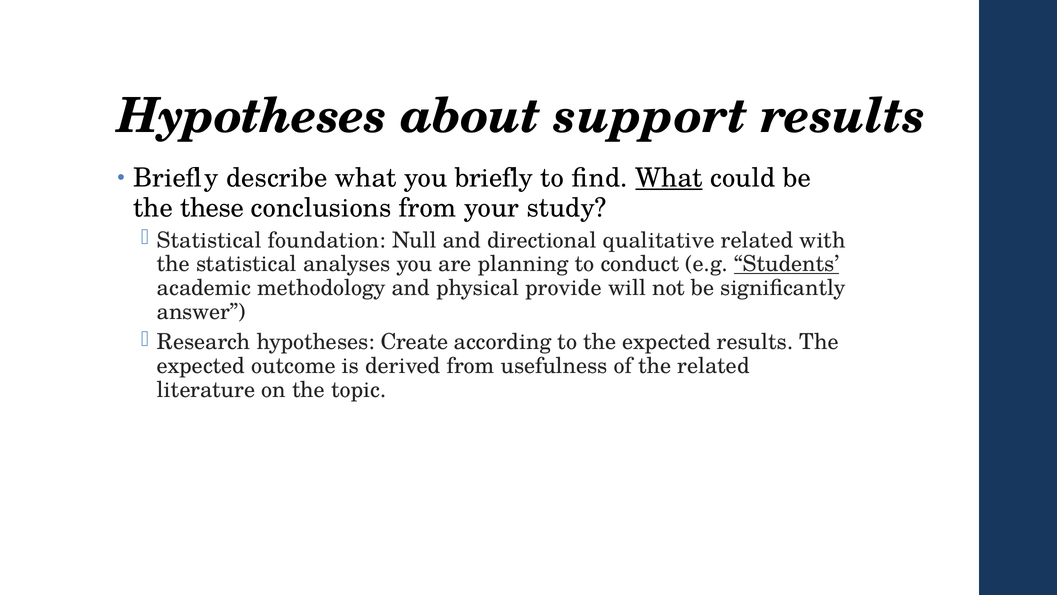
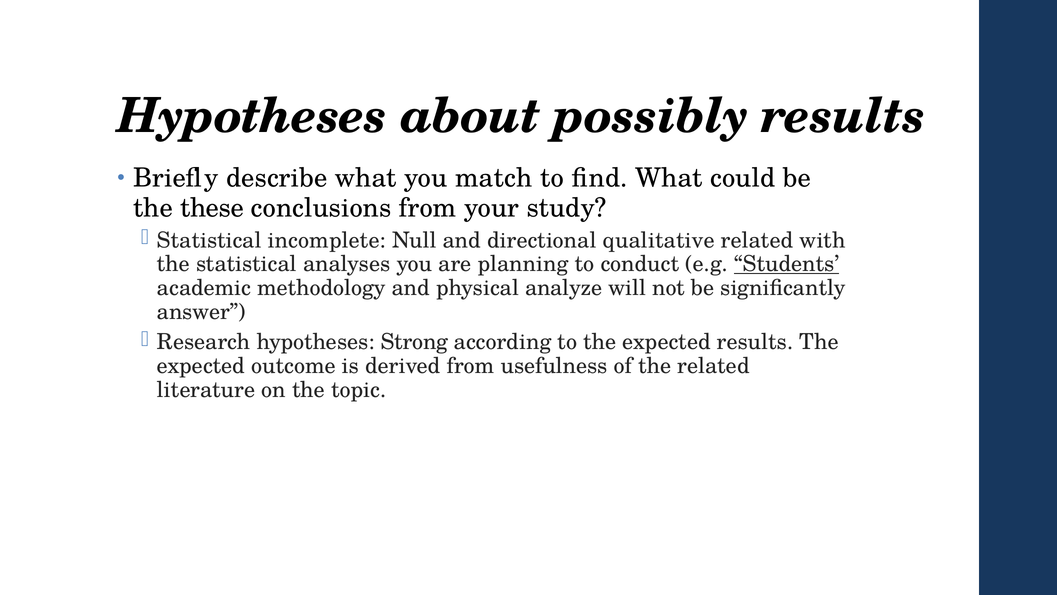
support: support -> possibly
you briefly: briefly -> match
What at (669, 178) underline: present -> none
foundation: foundation -> incomplete
provide: provide -> analyze
Create: Create -> Strong
